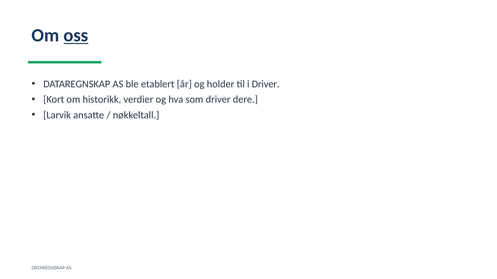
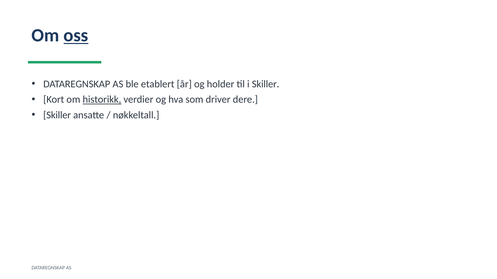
i Driver: Driver -> Skiller
historikk underline: none -> present
Larvik at (57, 115): Larvik -> Skiller
